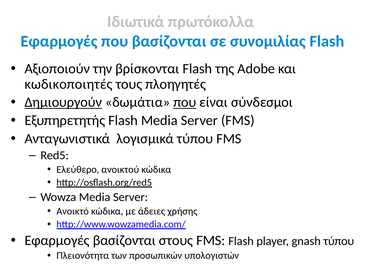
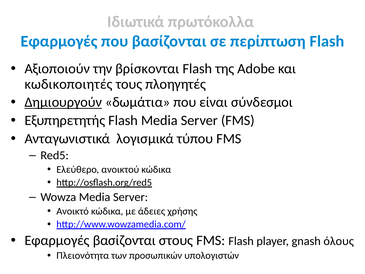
συνομιλίας: συνομιλίας -> περίπτωση
που at (185, 102) underline: present -> none
gnash τύπου: τύπου -> όλους
